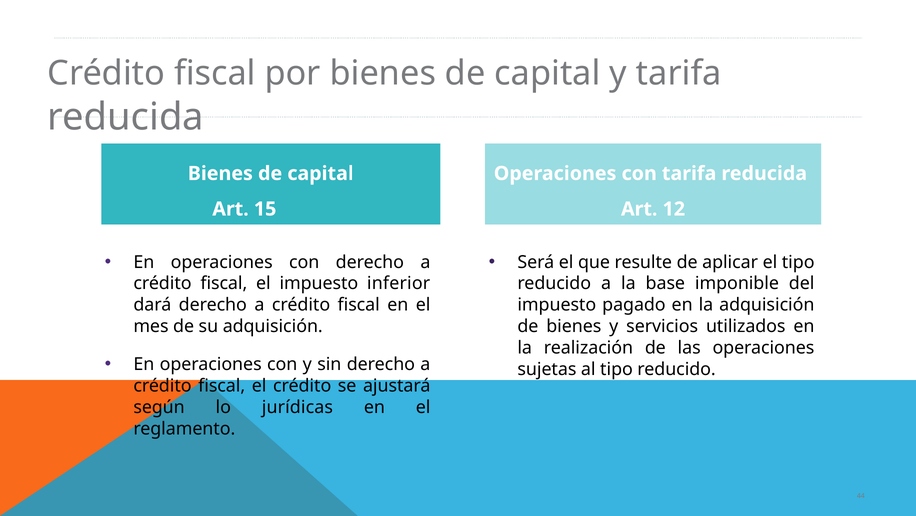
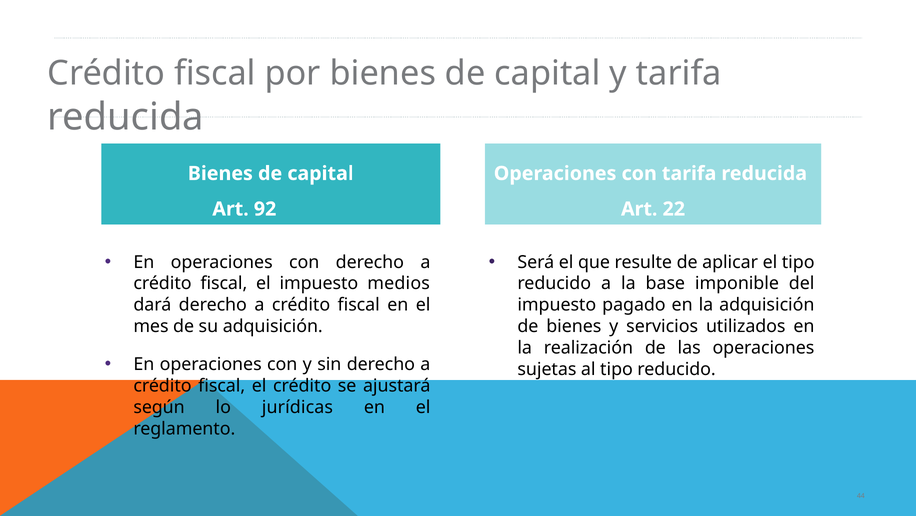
15: 15 -> 92
12: 12 -> 22
inferior: inferior -> medios
